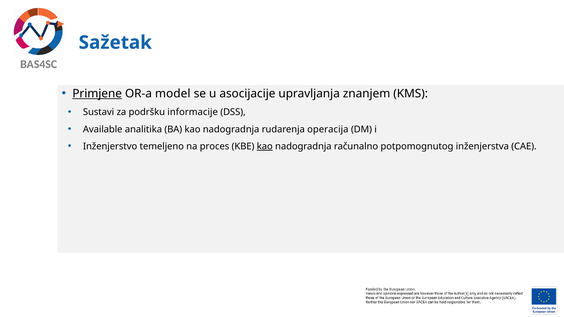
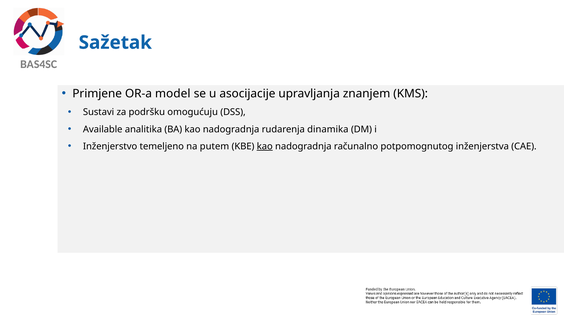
Primjene underline: present -> none
informacije: informacije -> omogućuju
operacija: operacija -> dinamika
proces: proces -> putem
